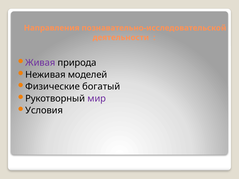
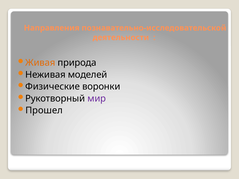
Живая colour: purple -> orange
богатый: богатый -> воронки
Условия: Условия -> Прошел
